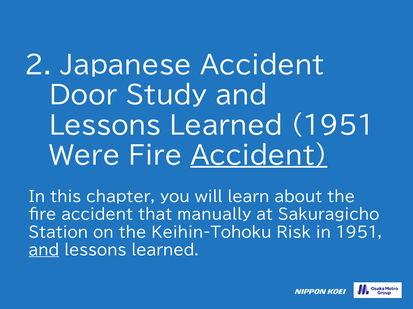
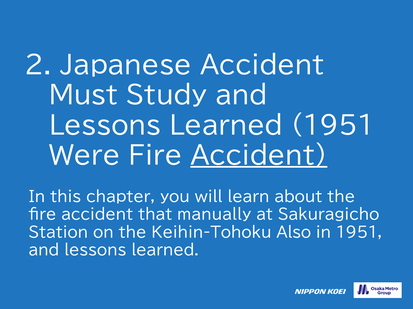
Door: Door -> Must
Risk: Risk -> Also
and at (44, 251) underline: present -> none
